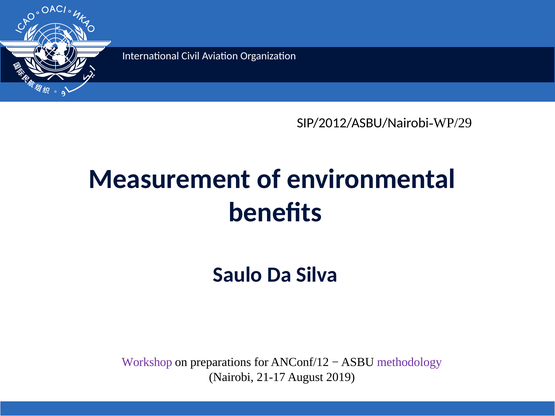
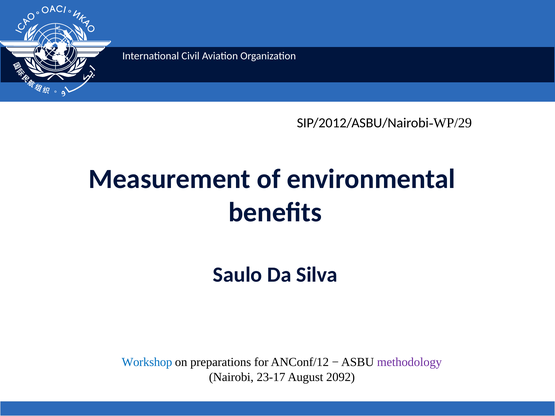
Workshop colour: purple -> blue
21-17: 21-17 -> 23-17
2019: 2019 -> 2092
